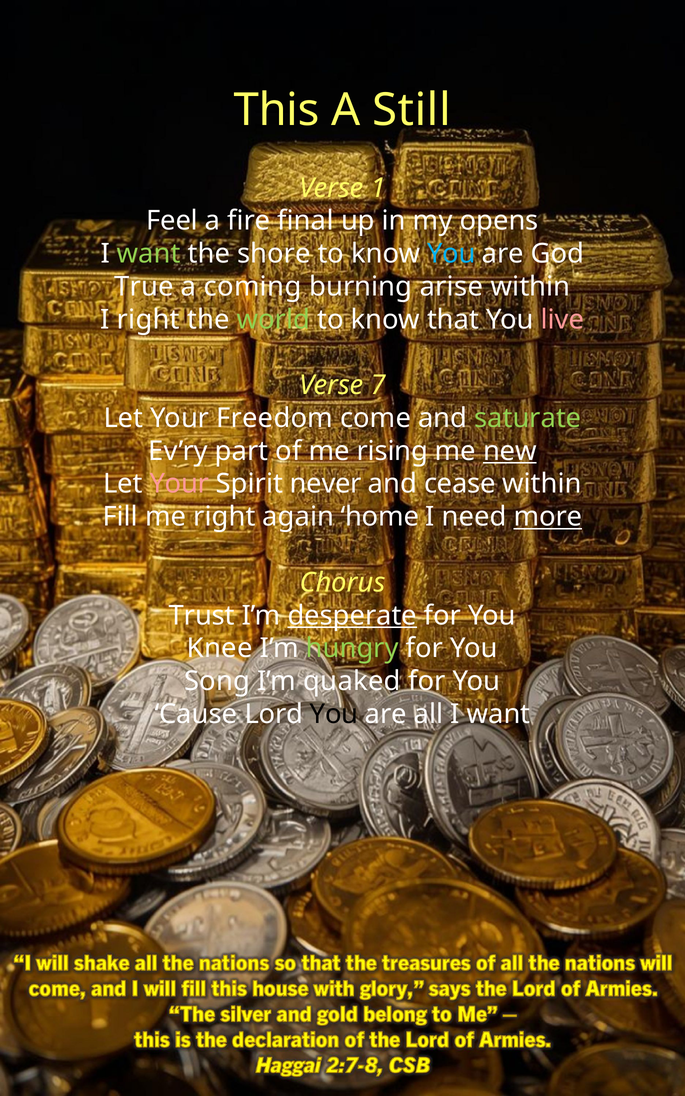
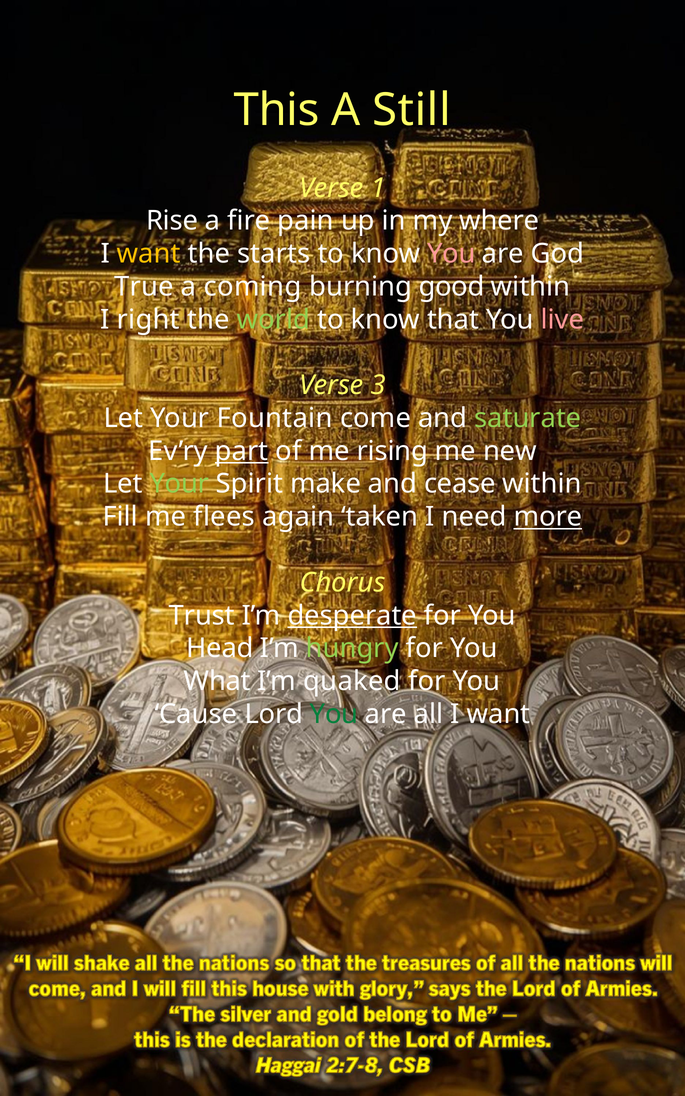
Feel: Feel -> Rise
final: final -> pain
opens: opens -> where
want at (149, 254) colour: light green -> yellow
shore: shore -> starts
You at (451, 254) colour: light blue -> pink
arise: arise -> good
7: 7 -> 3
Freedom: Freedom -> Fountain
part underline: none -> present
new underline: present -> none
Your at (179, 484) colour: pink -> light green
never: never -> make
me right: right -> flees
home: home -> taken
Knee: Knee -> Head
Song: Song -> What
You at (334, 714) colour: black -> green
